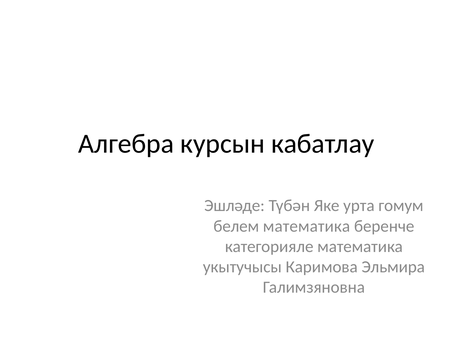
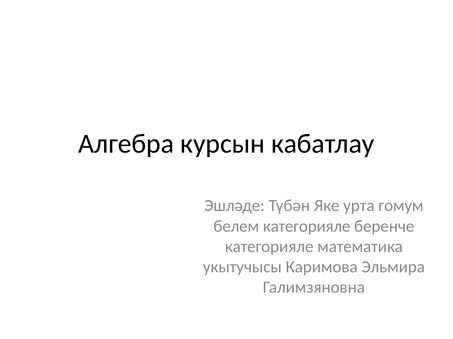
белем математика: математика -> категорияле
